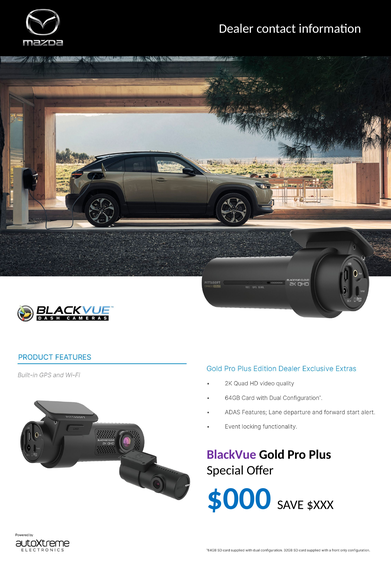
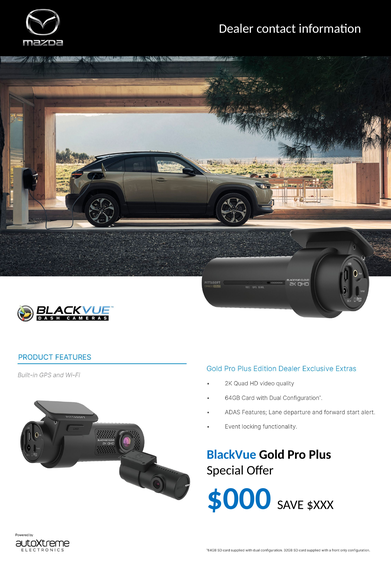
BlackVue colour: purple -> blue
